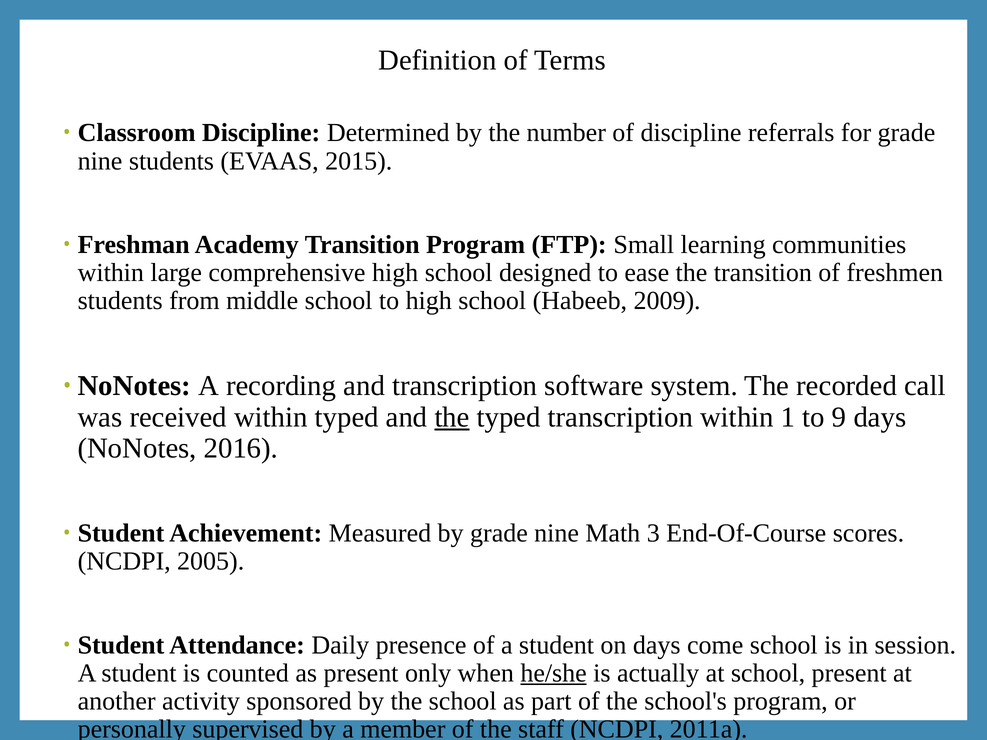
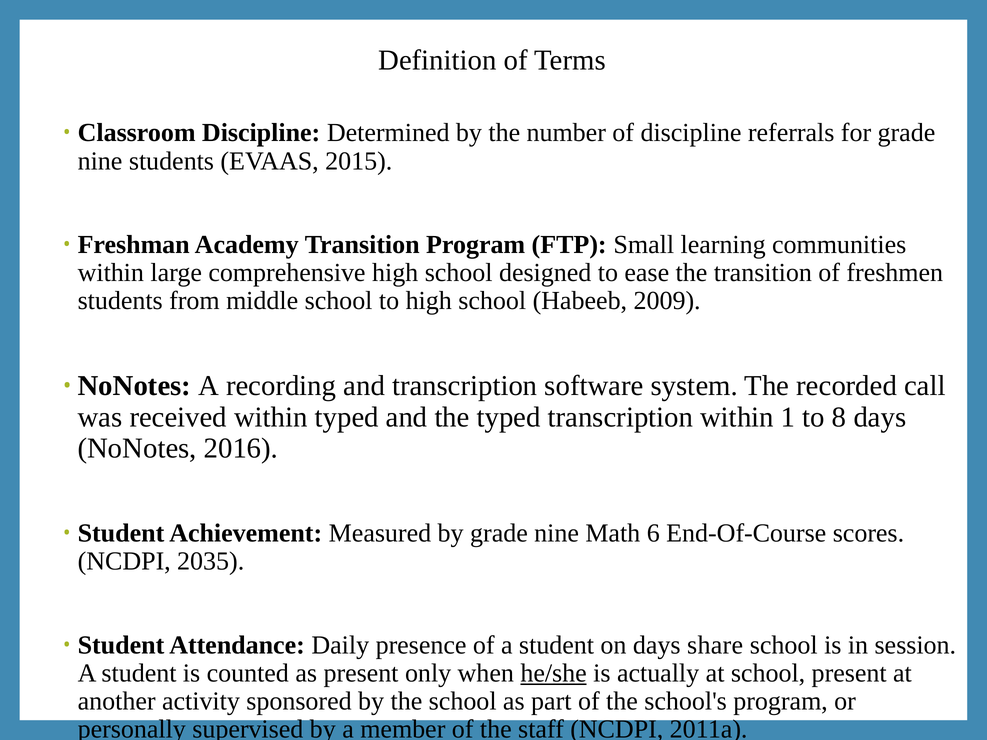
the at (452, 417) underline: present -> none
9: 9 -> 8
3: 3 -> 6
2005: 2005 -> 2035
come: come -> share
